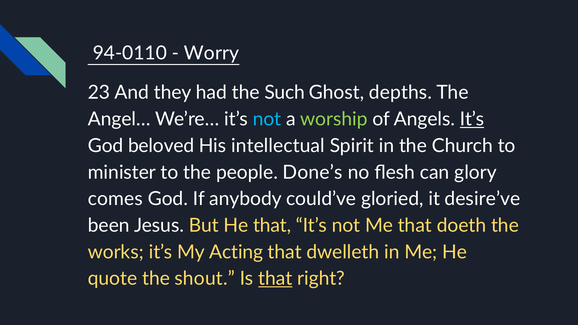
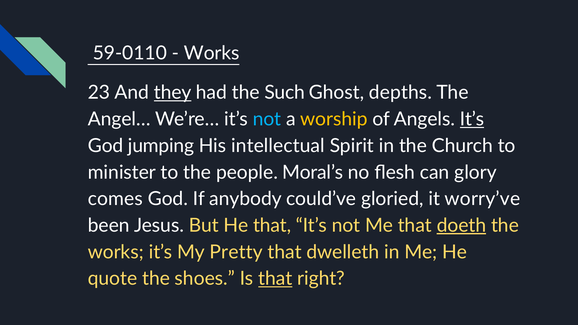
94-0110: 94-0110 -> 59-0110
Worry at (212, 53): Worry -> Works
they underline: none -> present
worship colour: light green -> yellow
beloved: beloved -> jumping
Done’s: Done’s -> Moral’s
desire’ve: desire’ve -> worry’ve
doeth underline: none -> present
Acting: Acting -> Pretty
shout: shout -> shoes
